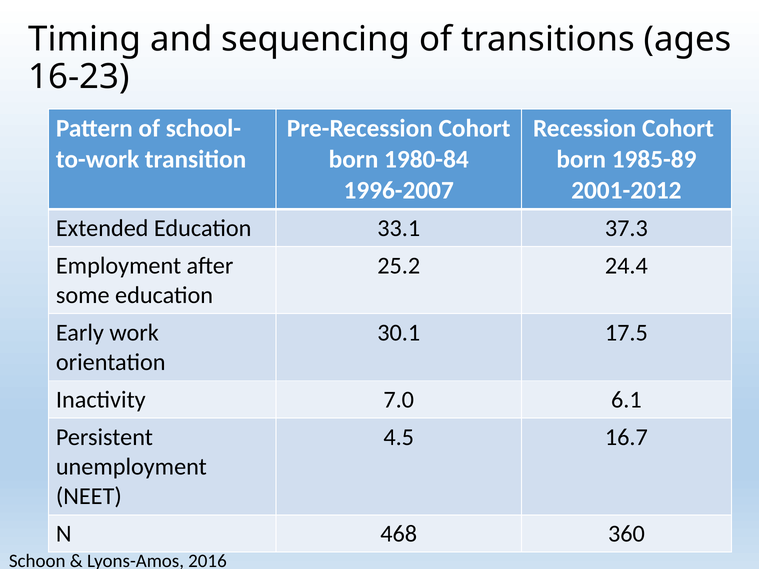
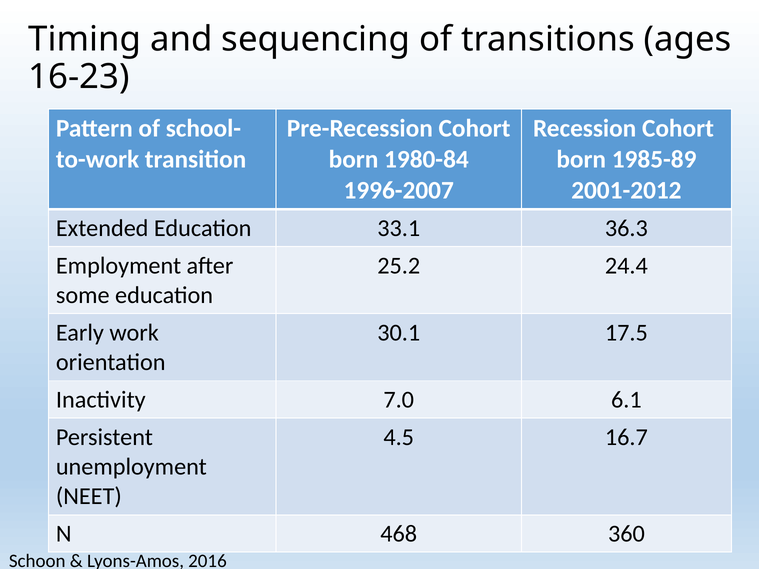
37.3: 37.3 -> 36.3
